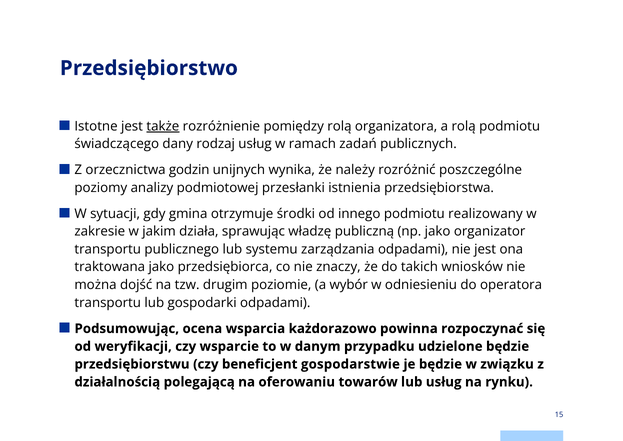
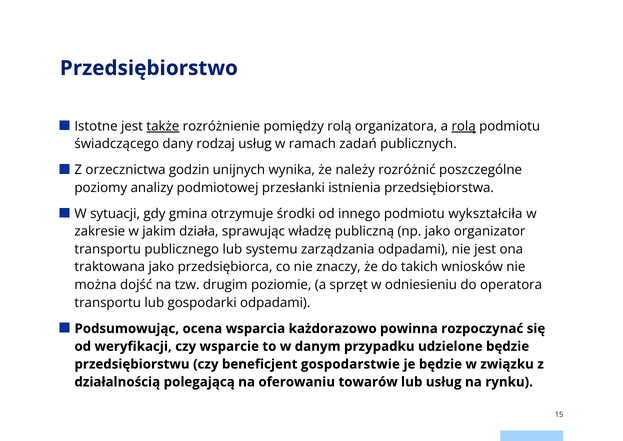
rolą at (464, 126) underline: none -> present
realizowany: realizowany -> wykształciła
wybór: wybór -> sprzęt
